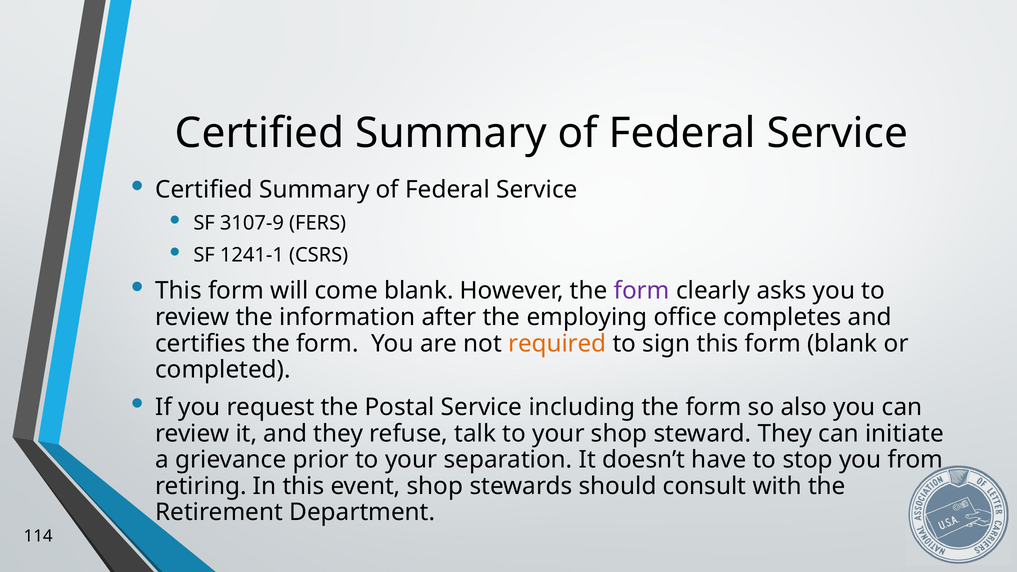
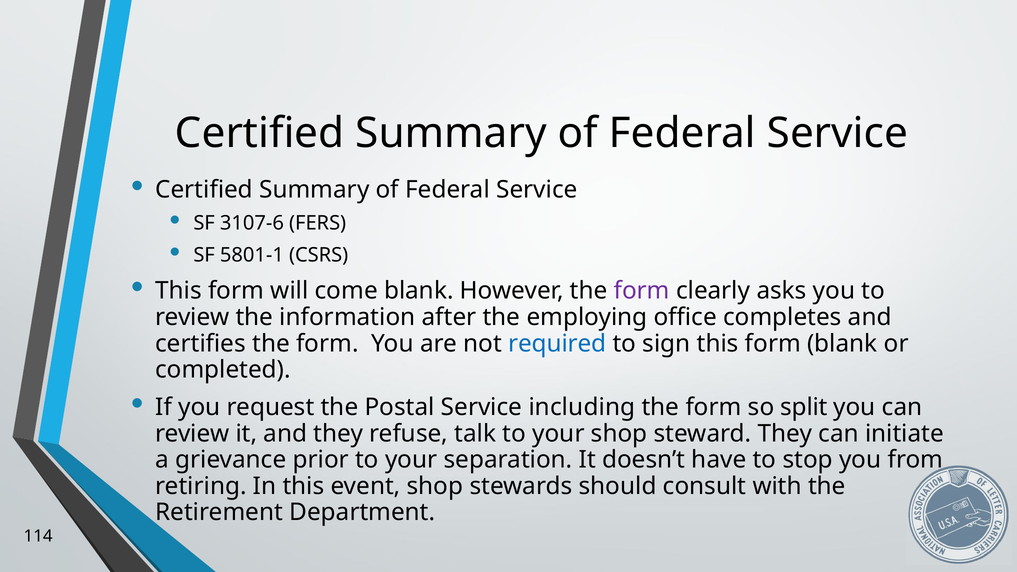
3107-9: 3107-9 -> 3107-6
1241-1: 1241-1 -> 5801-1
required colour: orange -> blue
also: also -> split
